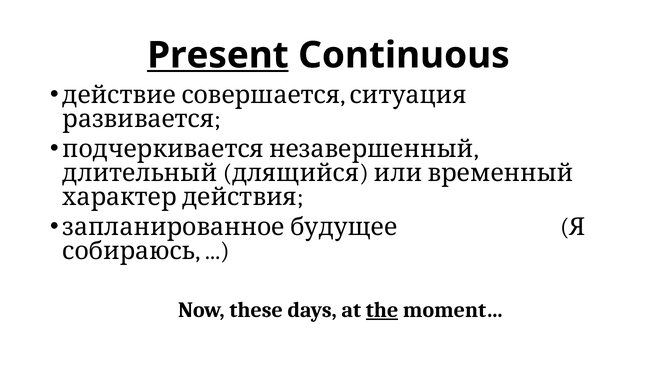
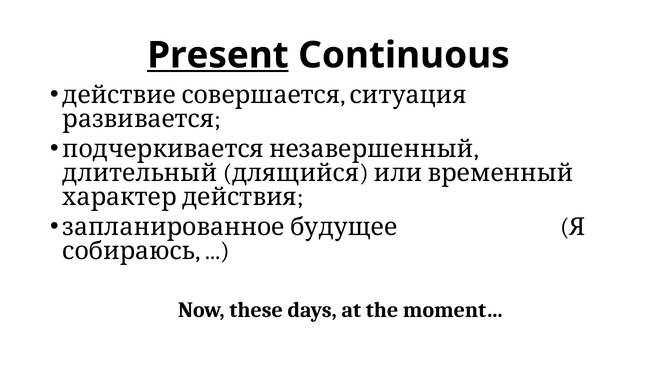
the underline: present -> none
